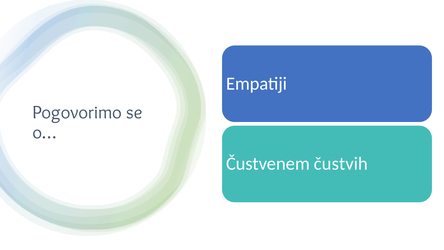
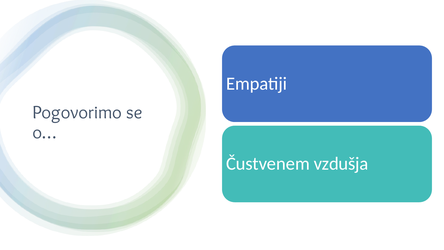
čustvih: čustvih -> vzdušja
